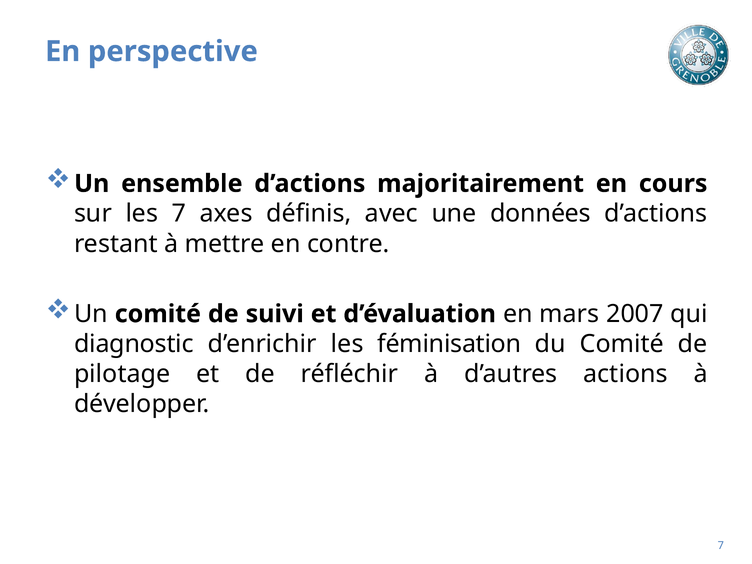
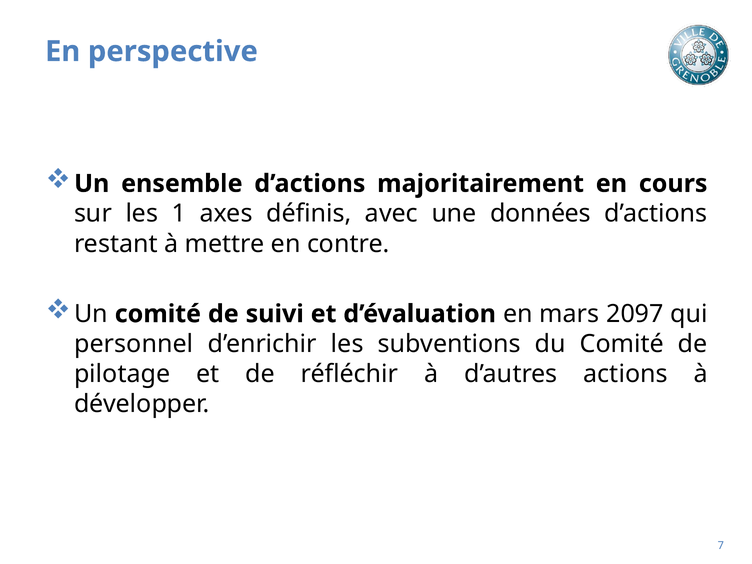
les 7: 7 -> 1
2007: 2007 -> 2097
diagnostic: diagnostic -> personnel
féminisation: féminisation -> subventions
